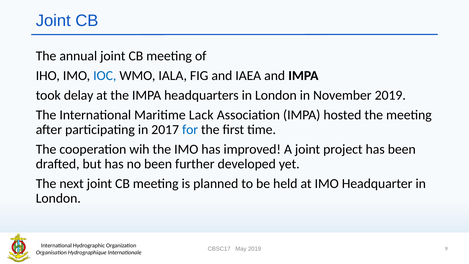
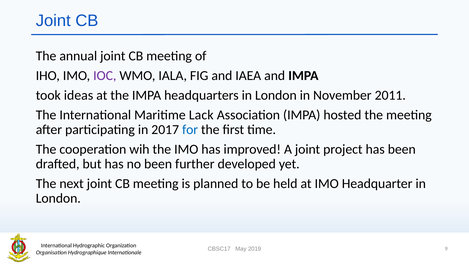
IOC colour: blue -> purple
delay: delay -> ideas
November 2019: 2019 -> 2011
